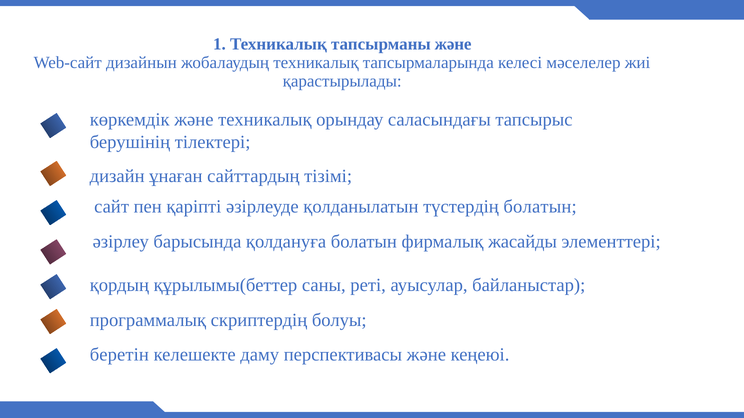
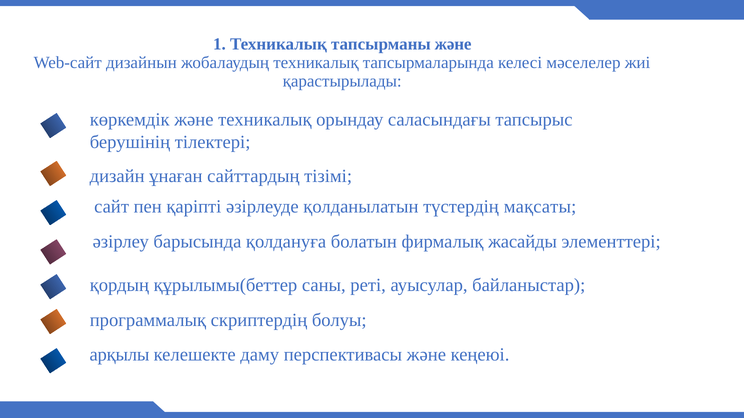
түстердің болатын: болатын -> мақсаты
беретін: беретін -> арқылы
